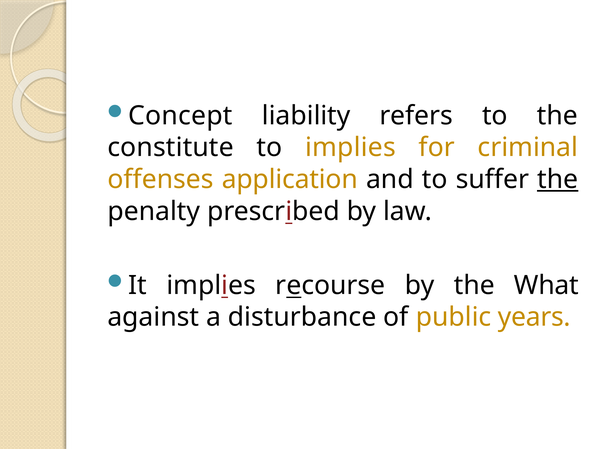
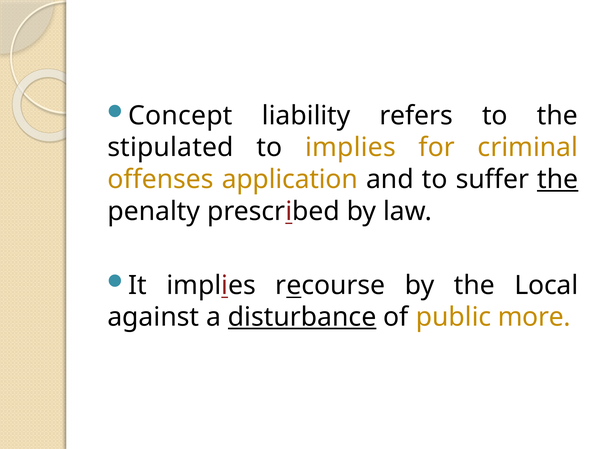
constitute: constitute -> stipulated
What: What -> Local
disturbance underline: none -> present
years: years -> more
